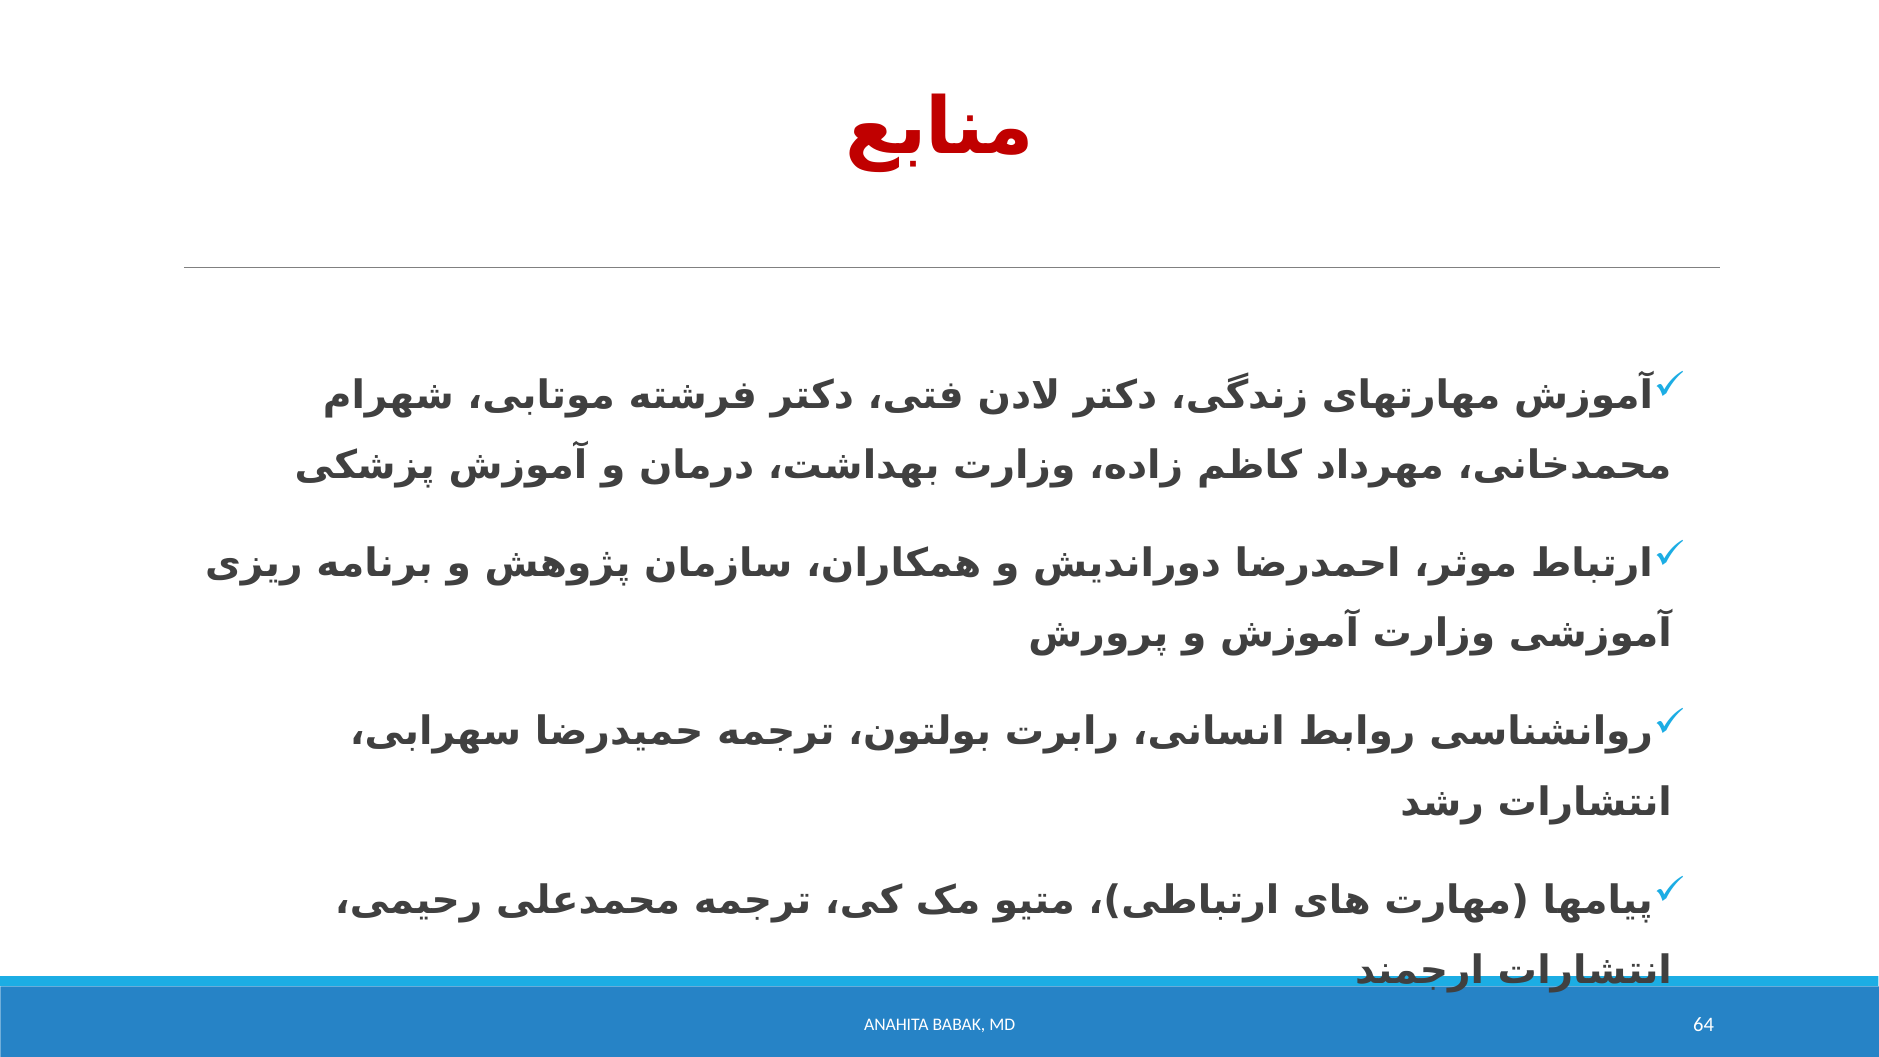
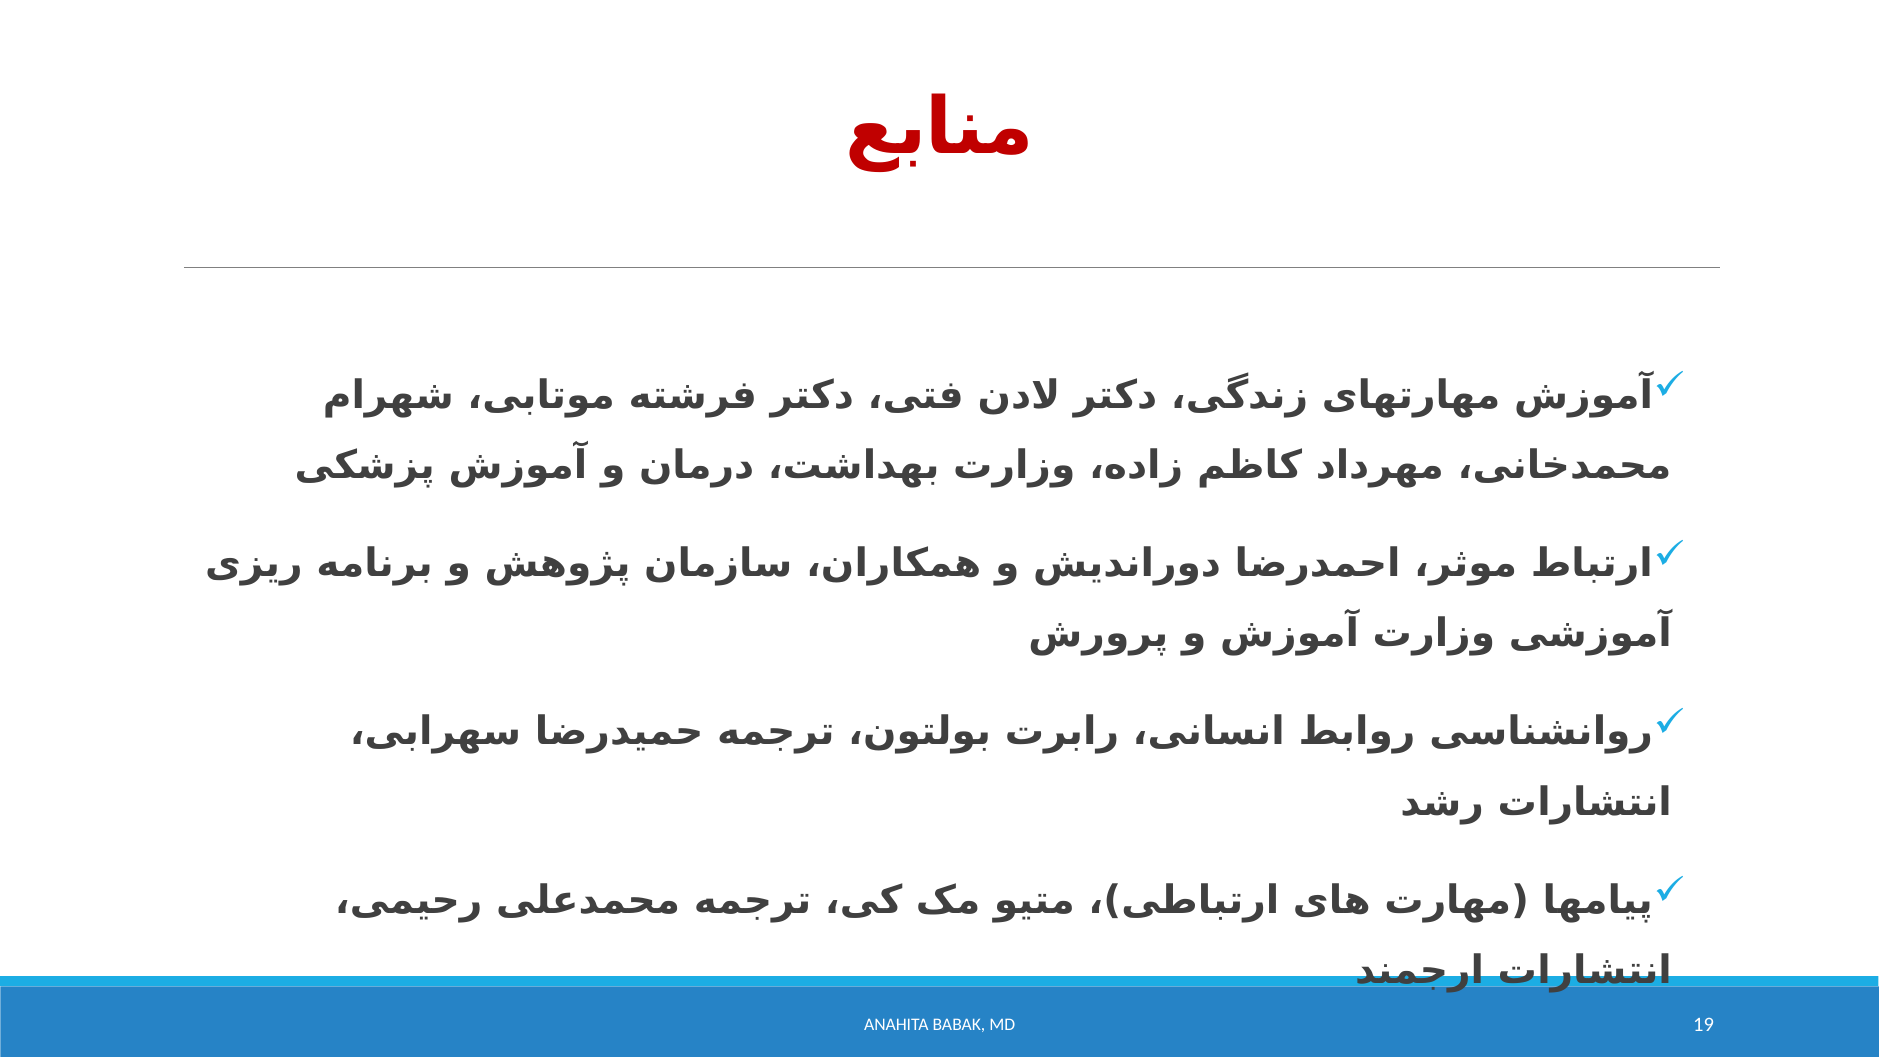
64: 64 -> 19
